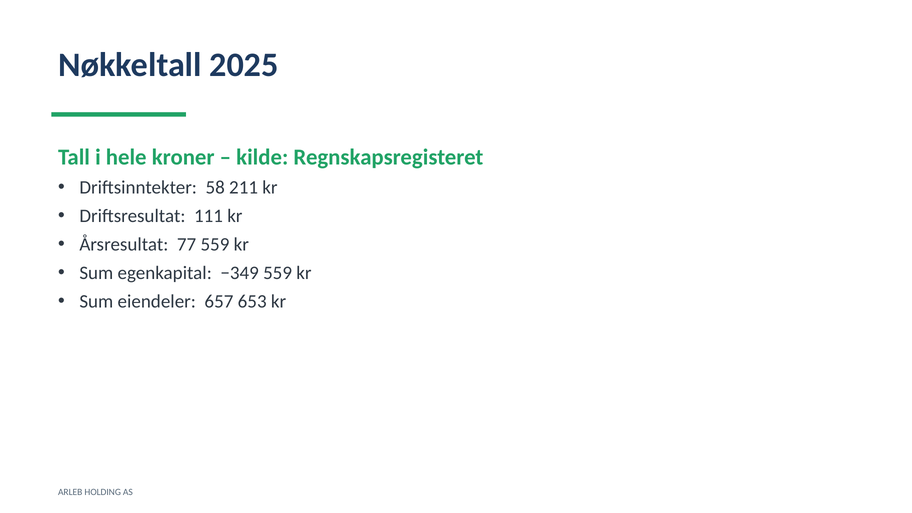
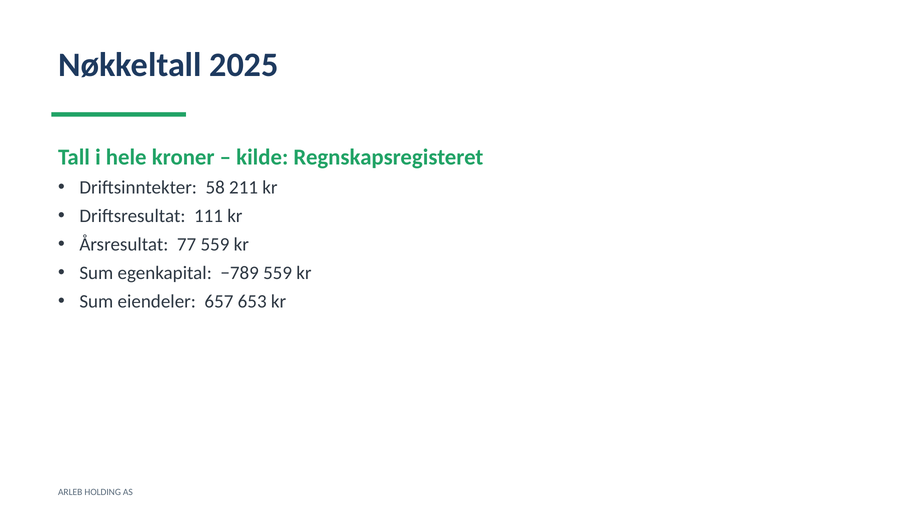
−349: −349 -> −789
